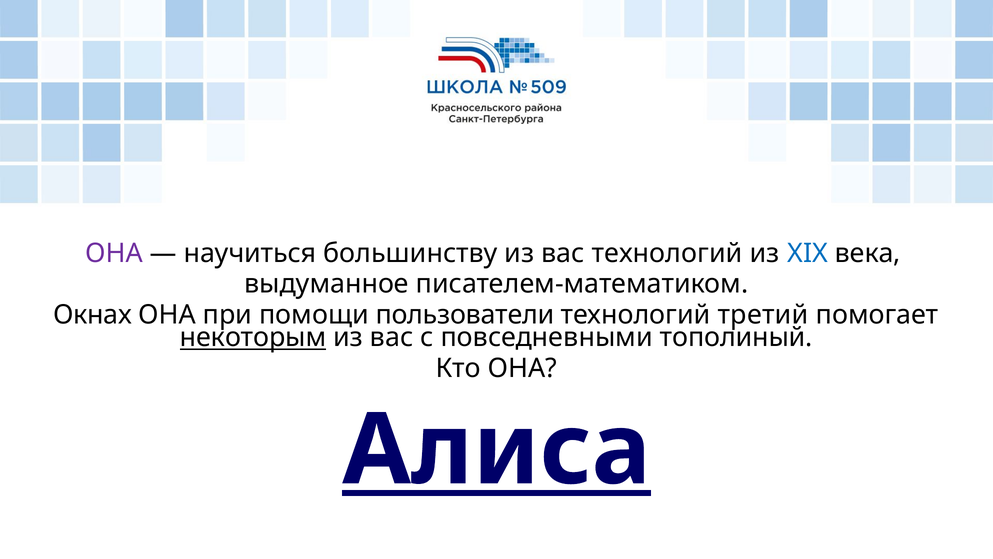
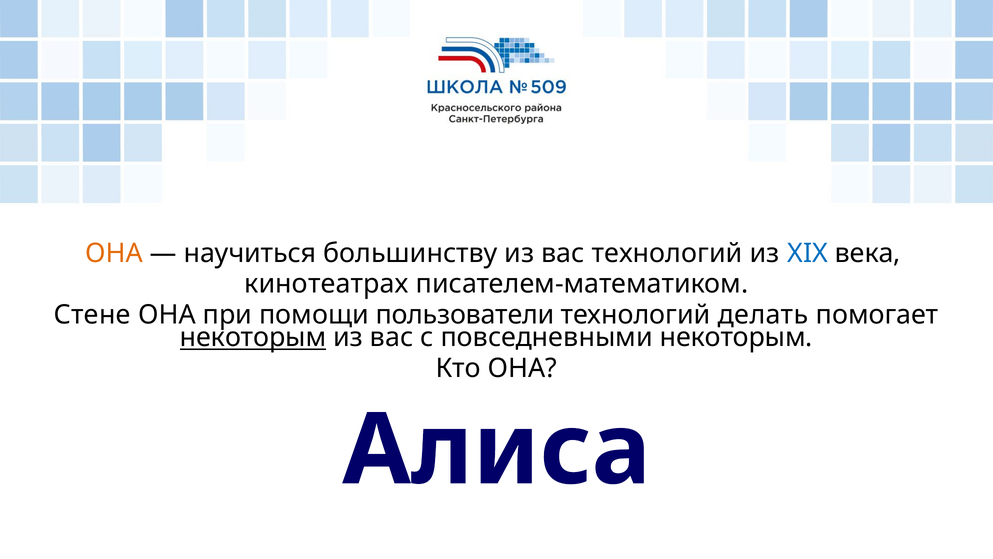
ОНА at (114, 253) colour: purple -> orange
выдуманное: выдуманное -> кинотеатрах
Окнах: Окнах -> Стене
третий: третий -> делать
повседневными тополиный: тополиный -> некоторым
Алиса underline: present -> none
